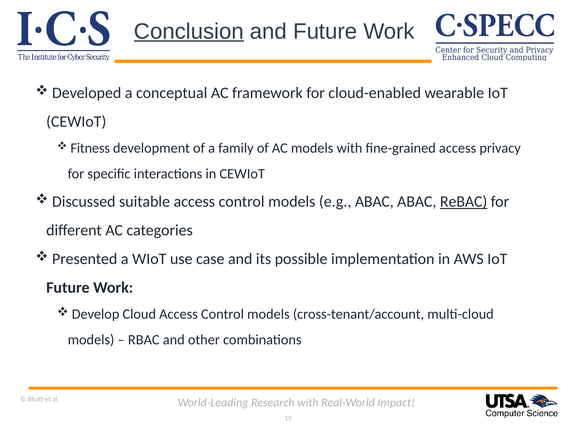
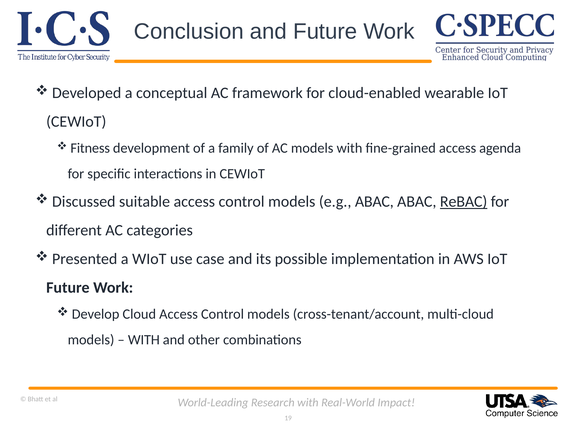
Conclusion underline: present -> none
privacy: privacy -> agenda
RBAC at (144, 340): RBAC -> WITH
